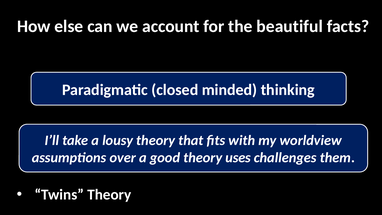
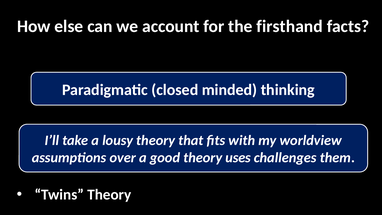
beautiful: beautiful -> firsthand
